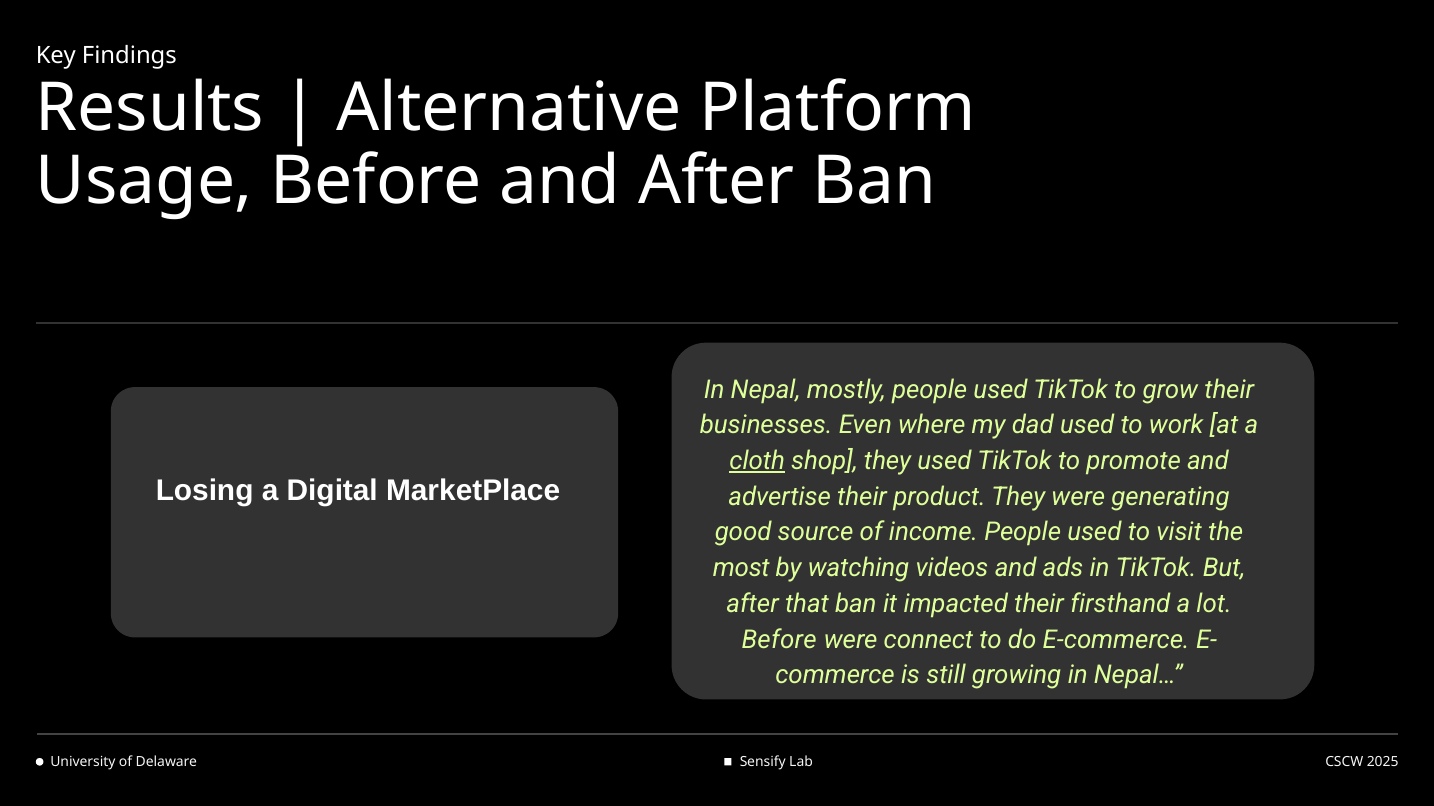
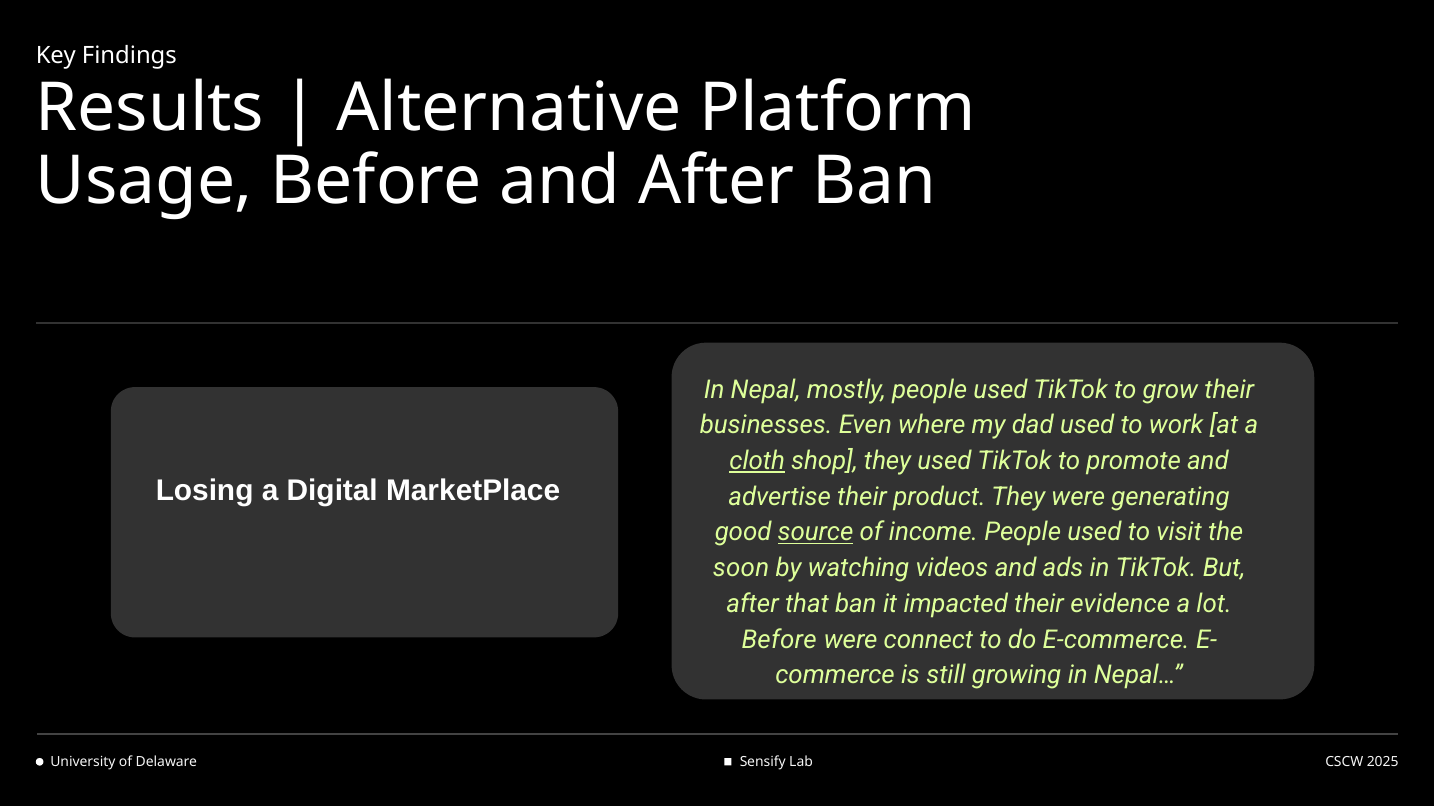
source underline: none -> present
most: most -> soon
firsthand: firsthand -> evidence
